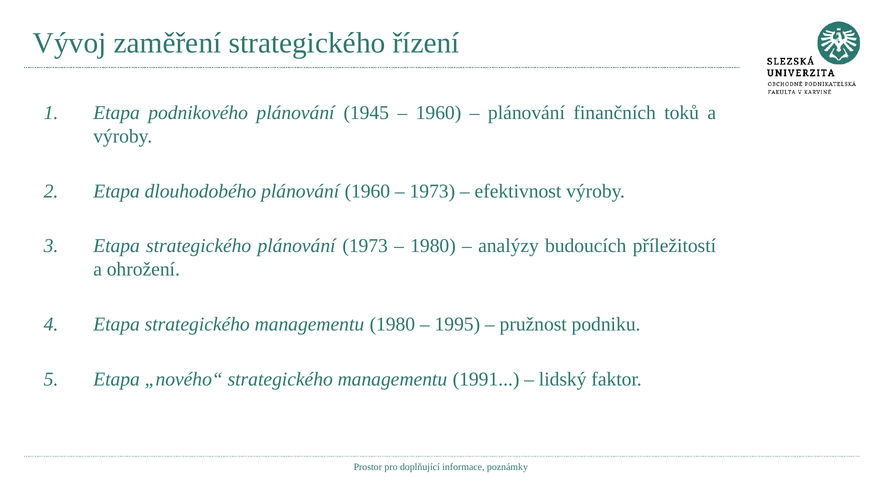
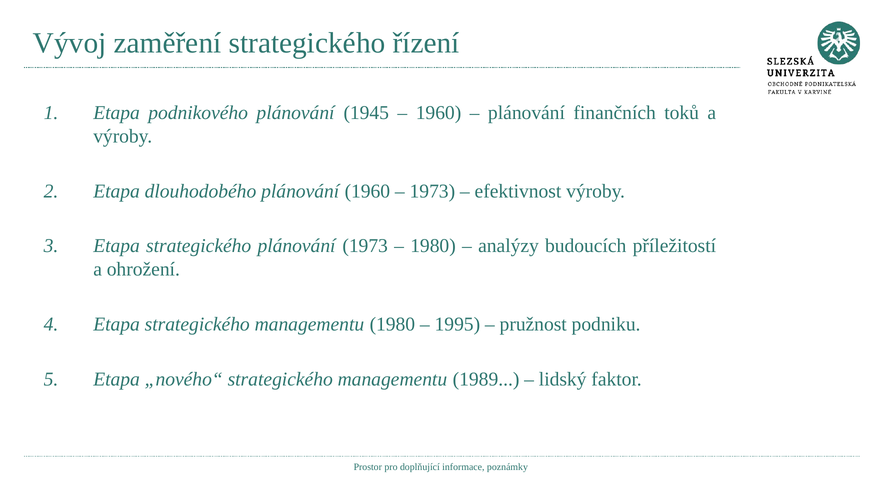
1991: 1991 -> 1989
